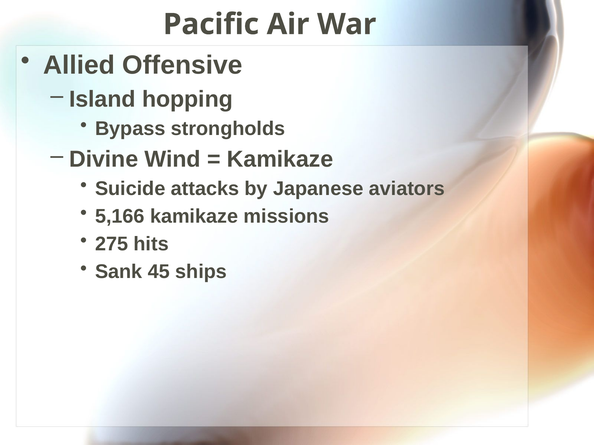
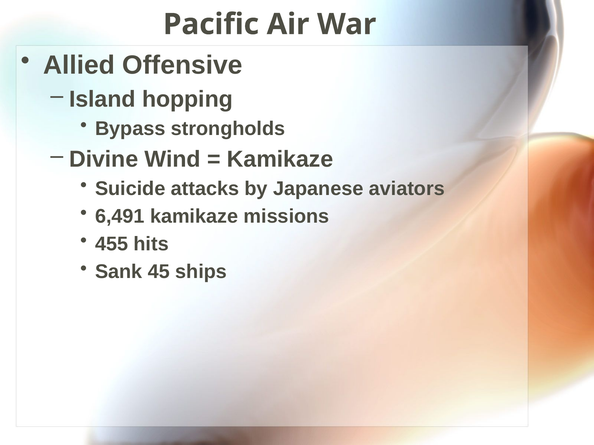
5,166: 5,166 -> 6,491
275: 275 -> 455
